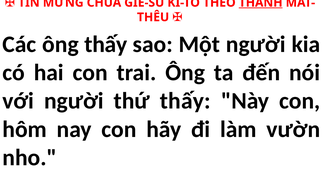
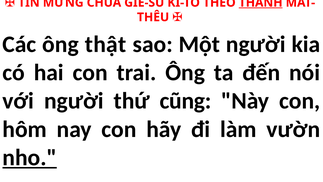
ông thấy: thấy -> thật
thứ thấy: thấy -> cũng
nho underline: none -> present
